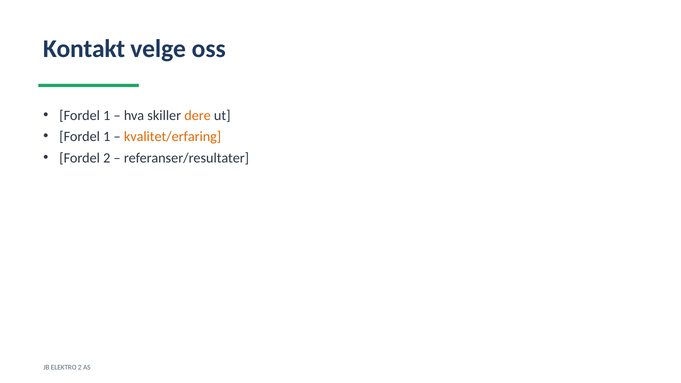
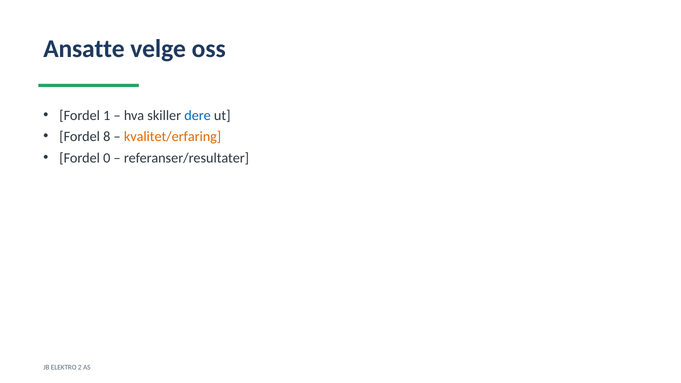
Kontakt: Kontakt -> Ansatte
dere colour: orange -> blue
1 at (107, 137): 1 -> 8
Fordel 2: 2 -> 0
